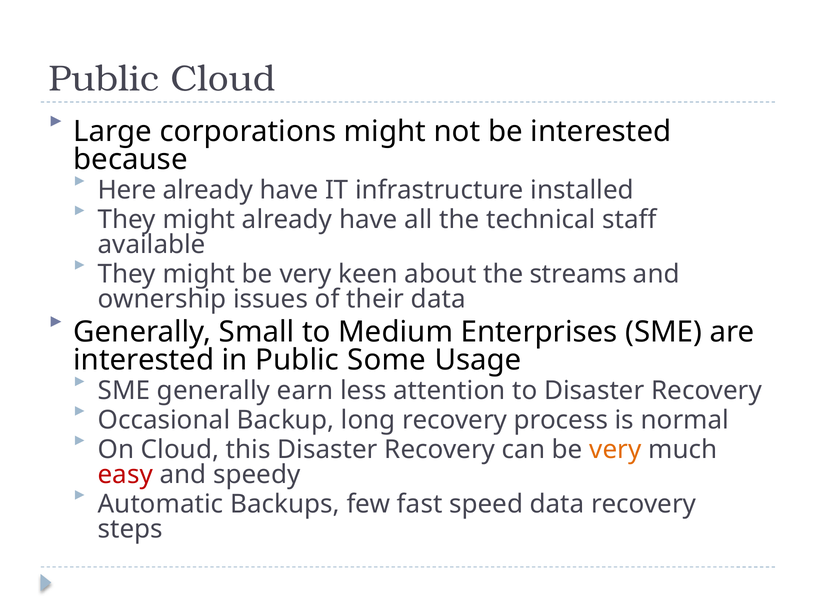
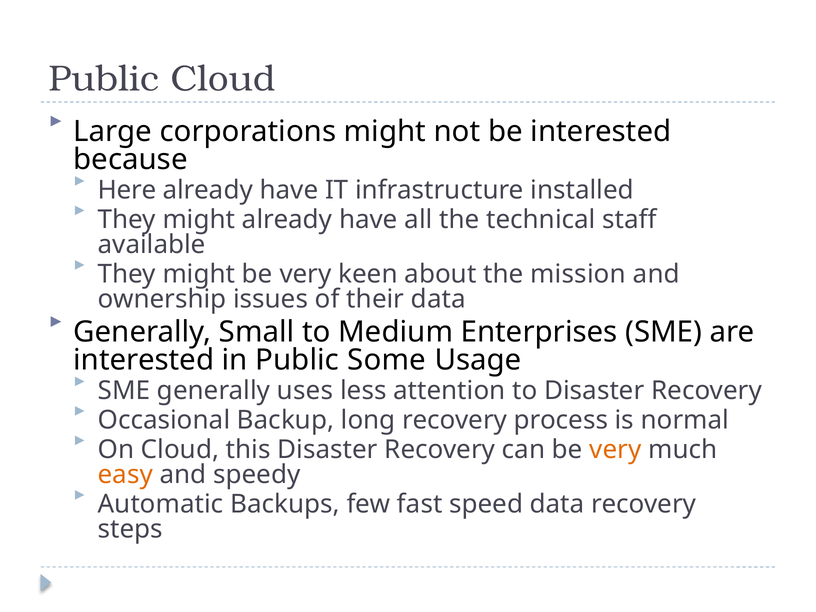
streams: streams -> mission
earn: earn -> uses
easy colour: red -> orange
